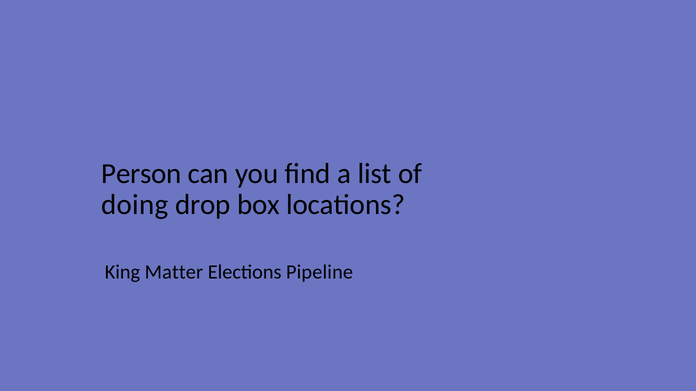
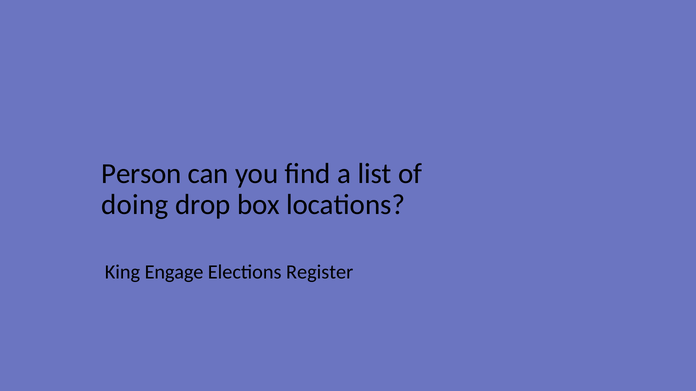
Matter: Matter -> Engage
Pipeline: Pipeline -> Register
